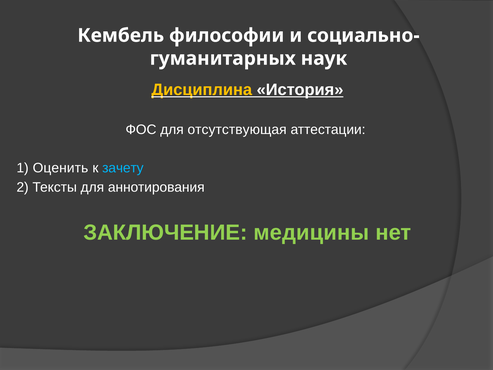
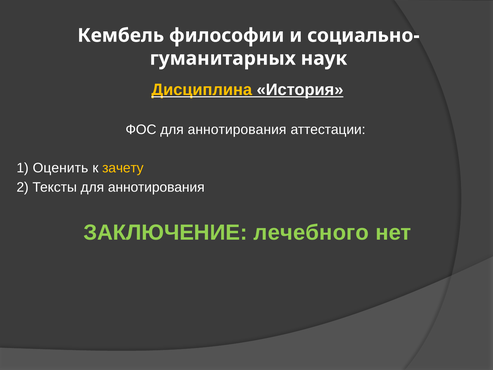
ФОС для отсутствующая: отсутствующая -> аннотирования
зачету colour: light blue -> yellow
медицины: медицины -> лечебного
